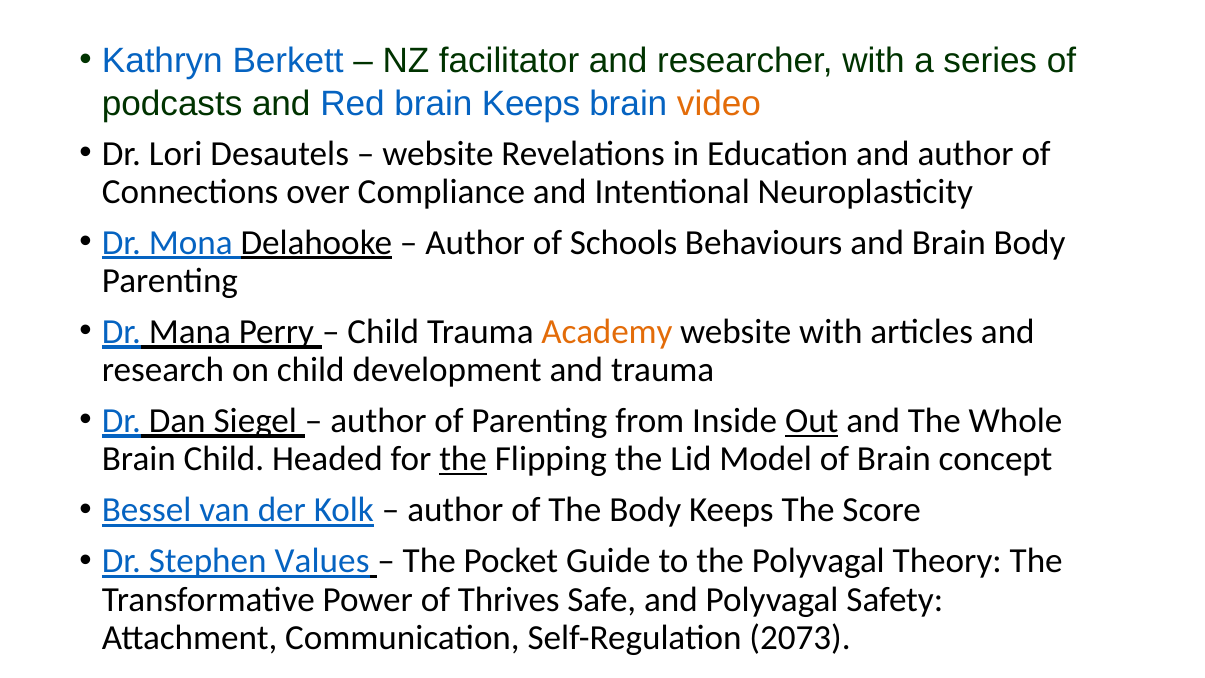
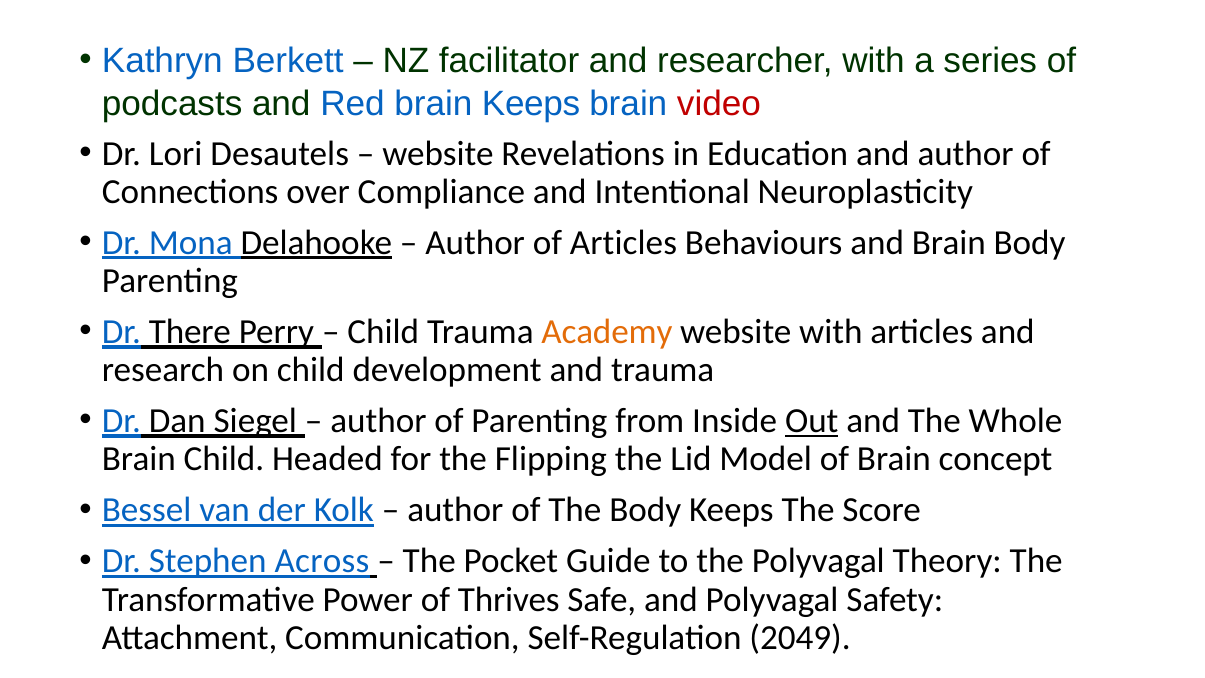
video colour: orange -> red
of Schools: Schools -> Articles
Mana: Mana -> There
the at (463, 459) underline: present -> none
Values: Values -> Across
2073: 2073 -> 2049
